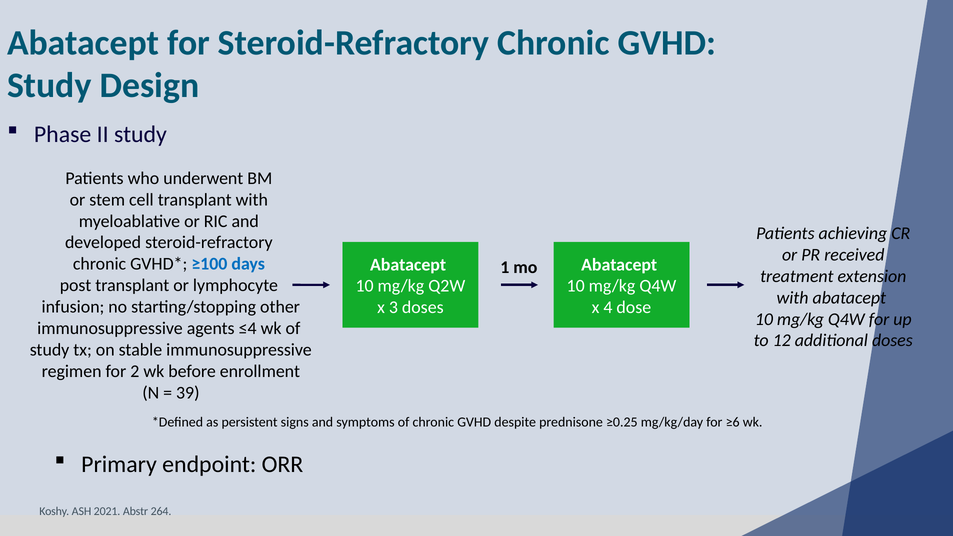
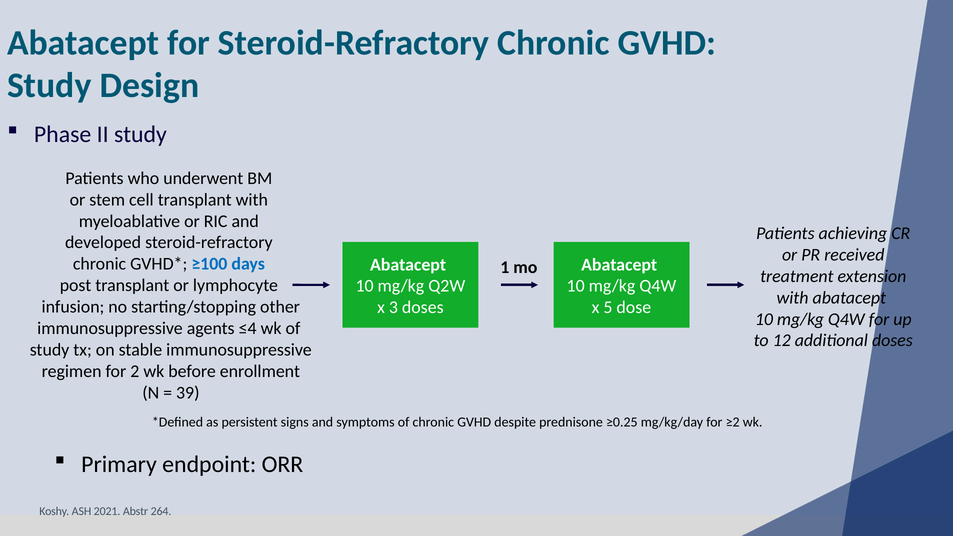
4: 4 -> 5
≥6: ≥6 -> ≥2
